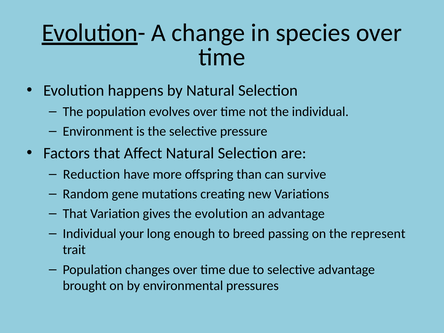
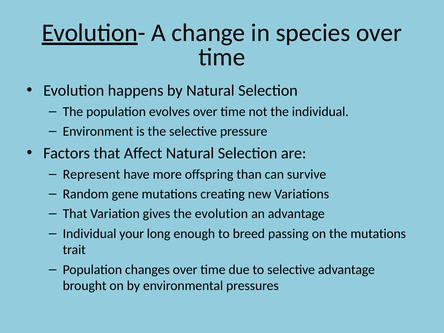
Reduction: Reduction -> Represent
the represent: represent -> mutations
